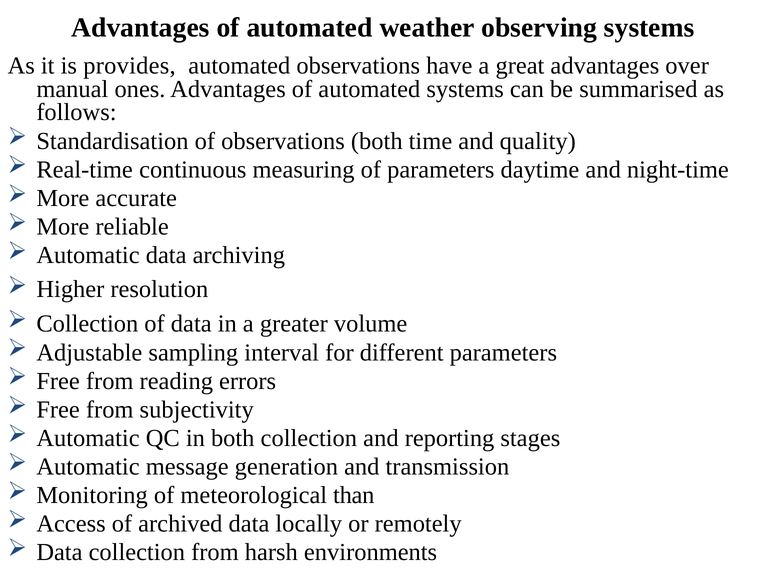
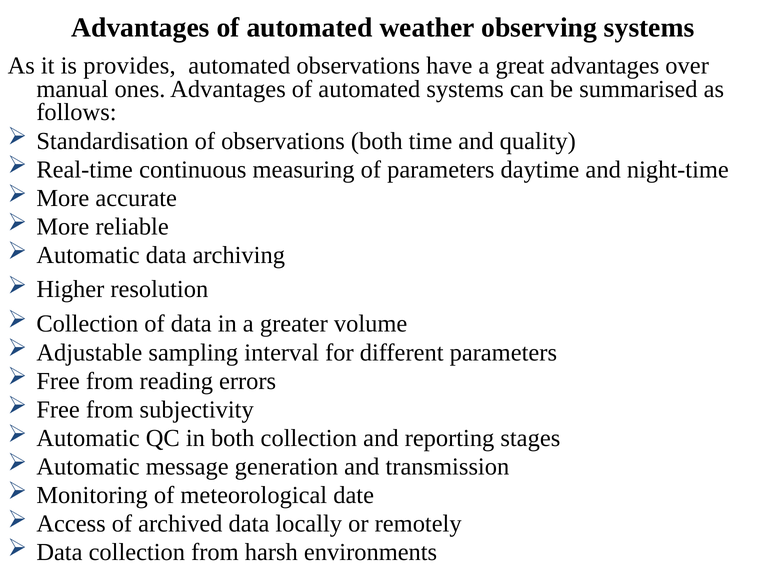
than: than -> date
